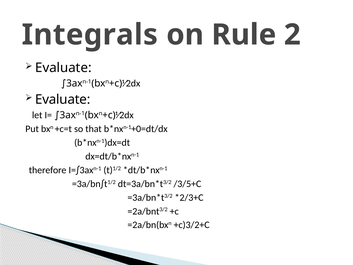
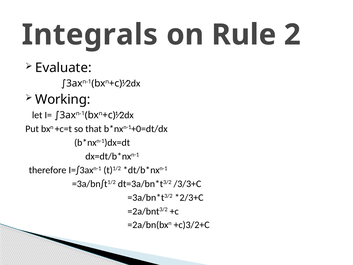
Evaluate at (63, 99): Evaluate -> Working
/3/5+C: /3/5+C -> /3/3+C
